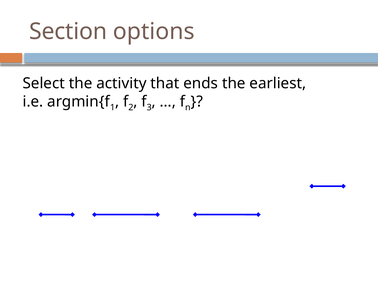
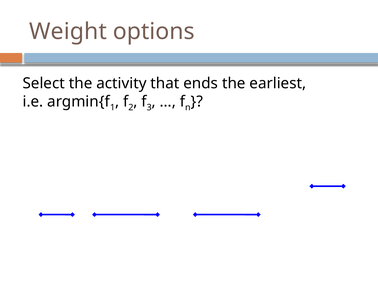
Section: Section -> Weight
